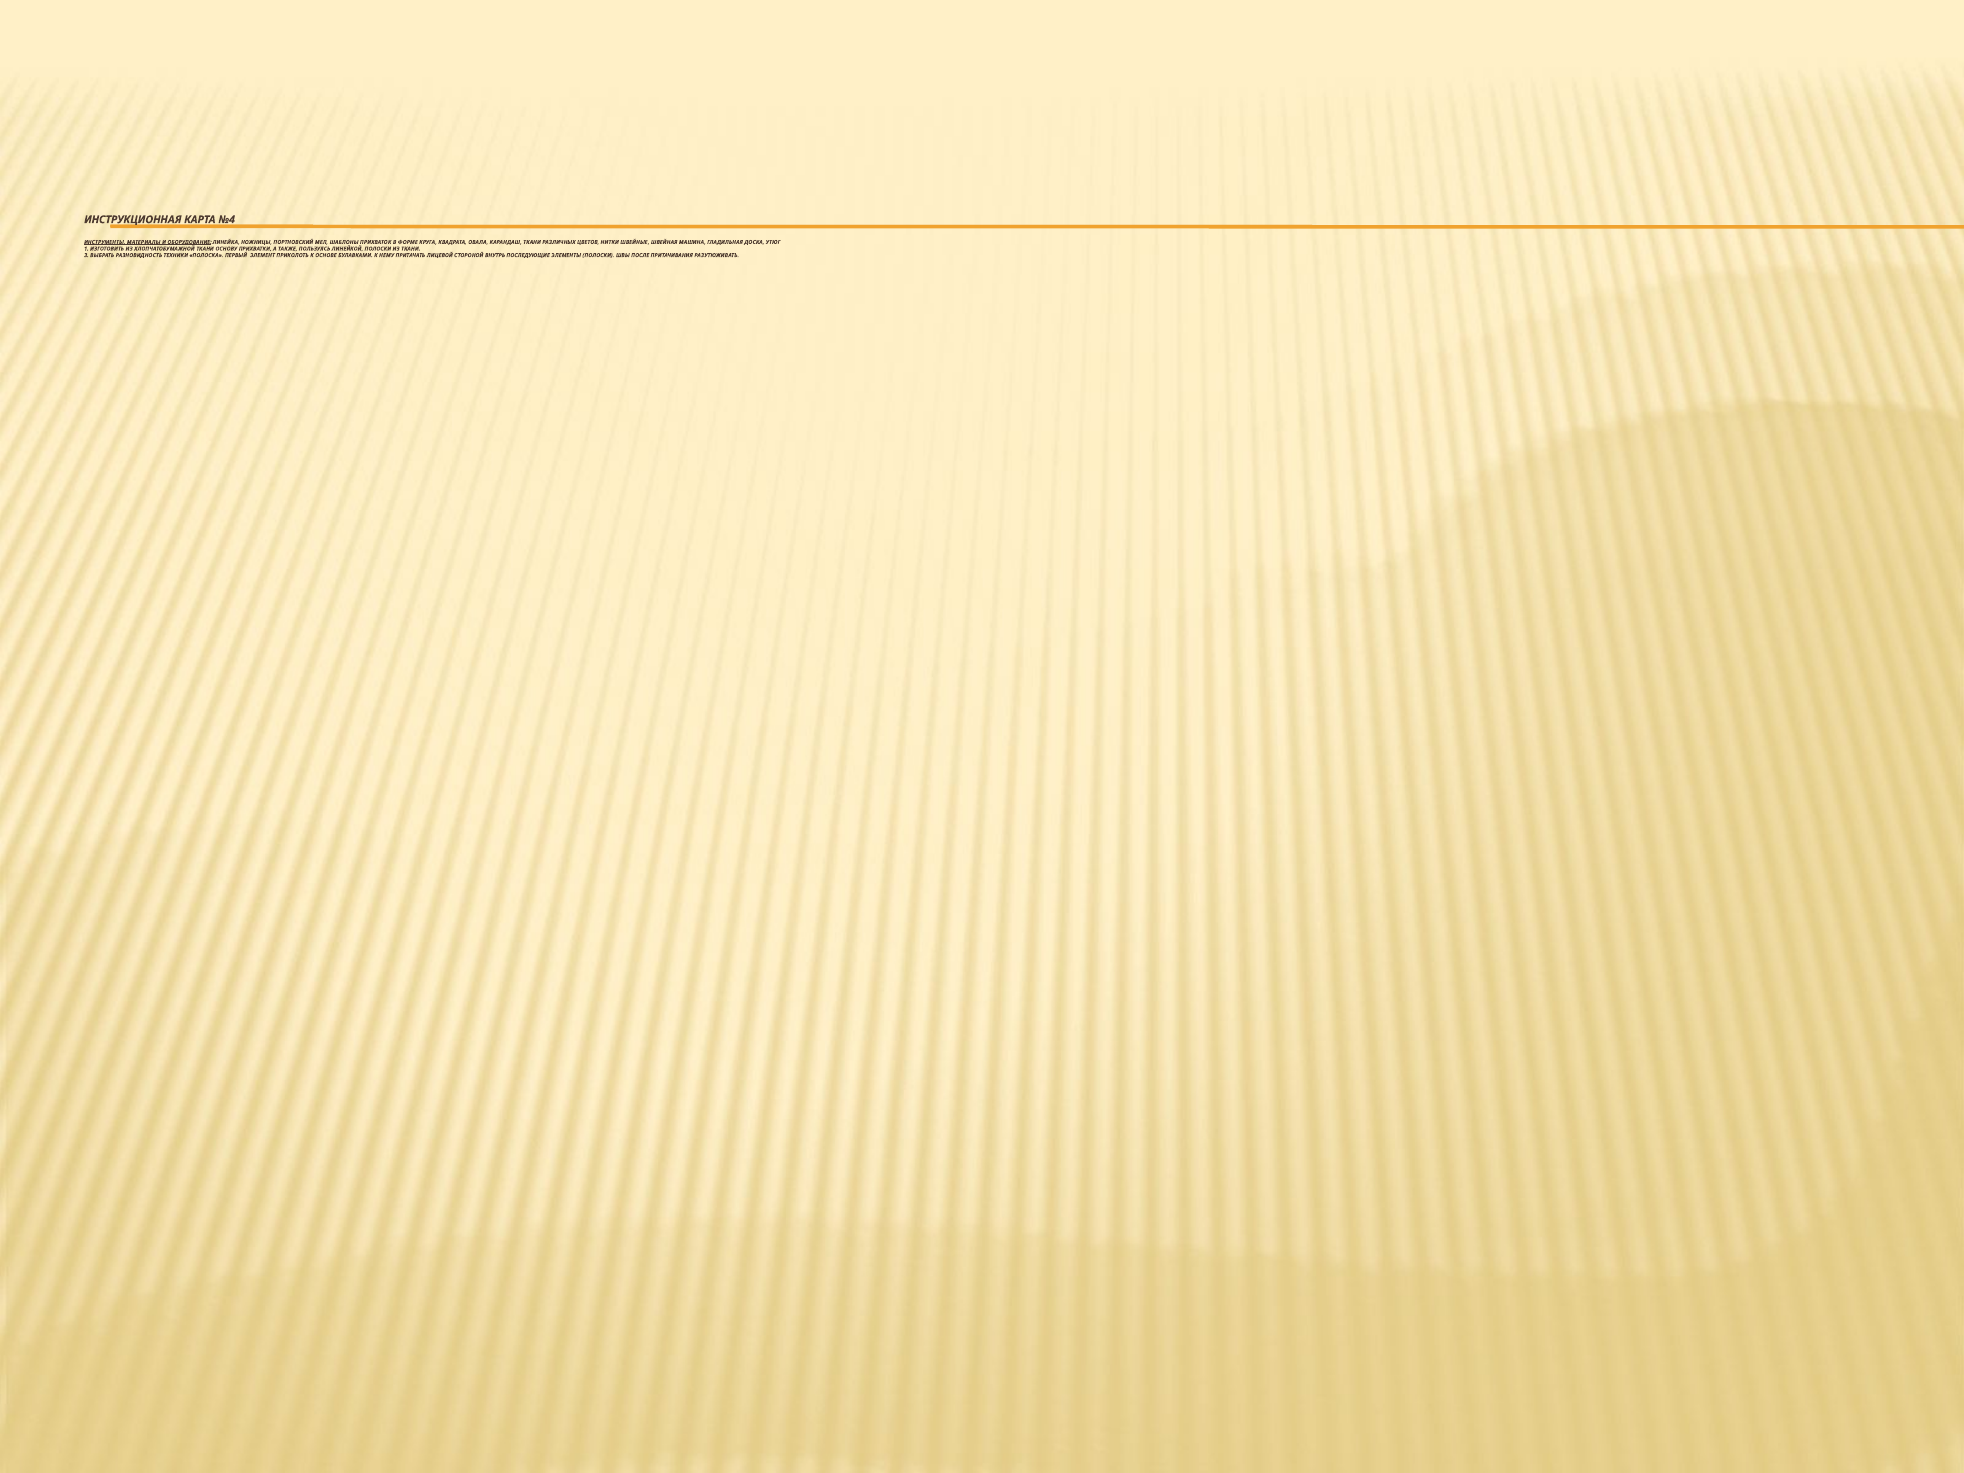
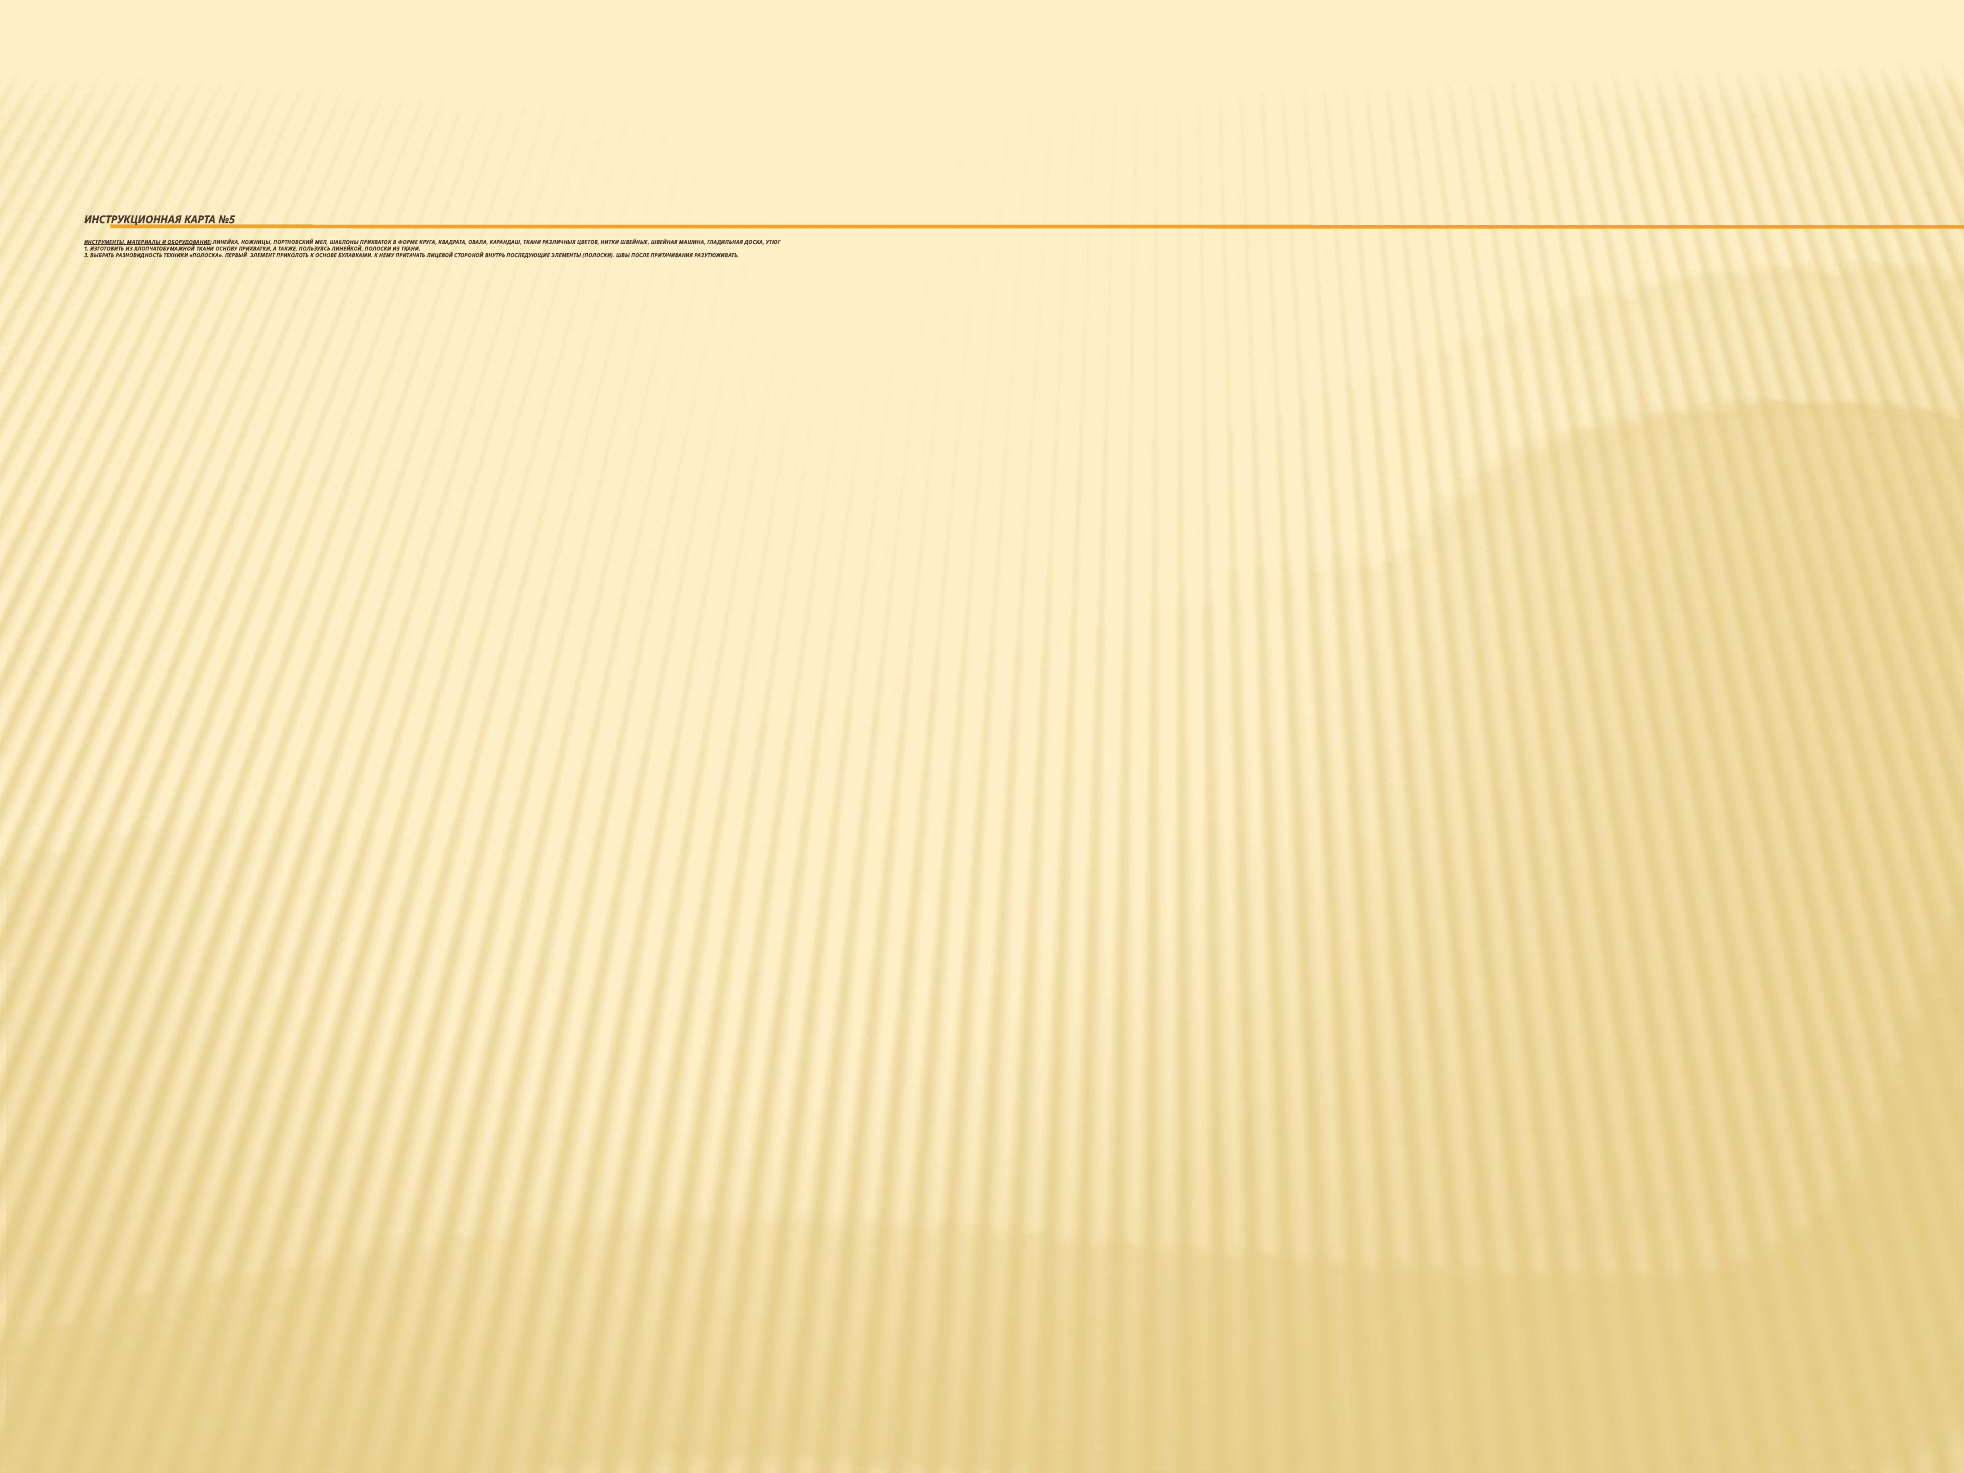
№4: №4 -> №5
